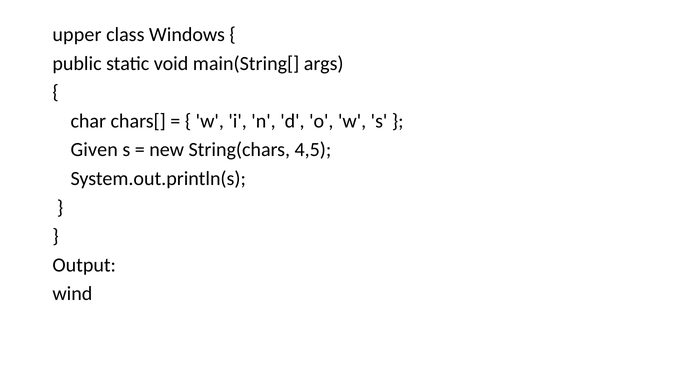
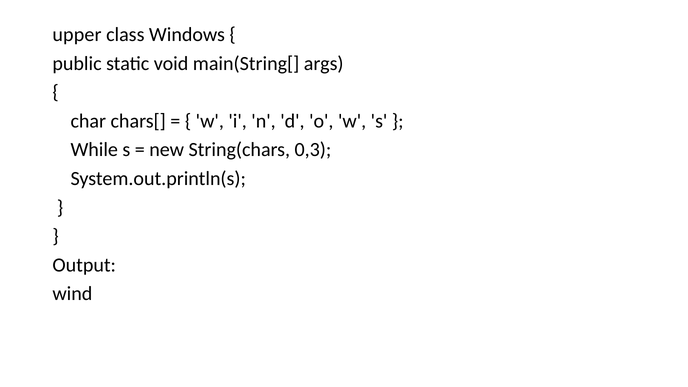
Given: Given -> While
4,5: 4,5 -> 0,3
